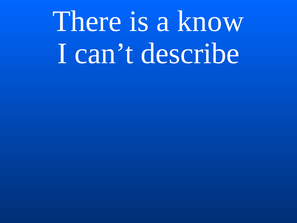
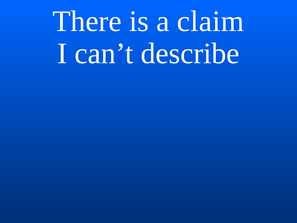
know: know -> claim
